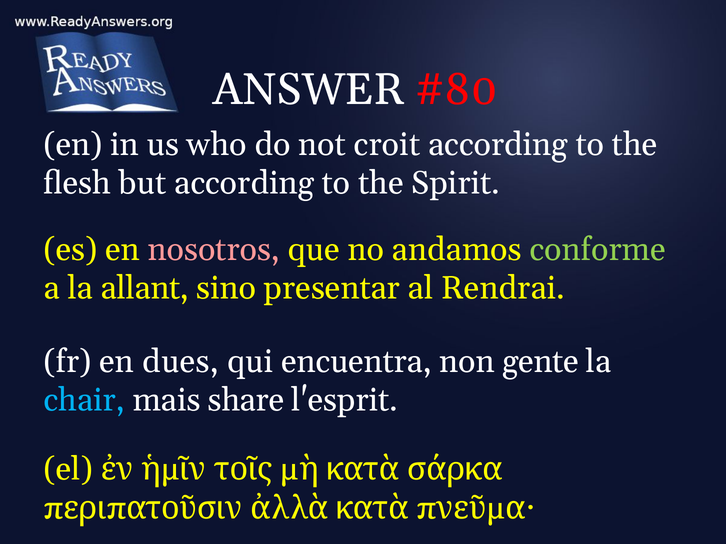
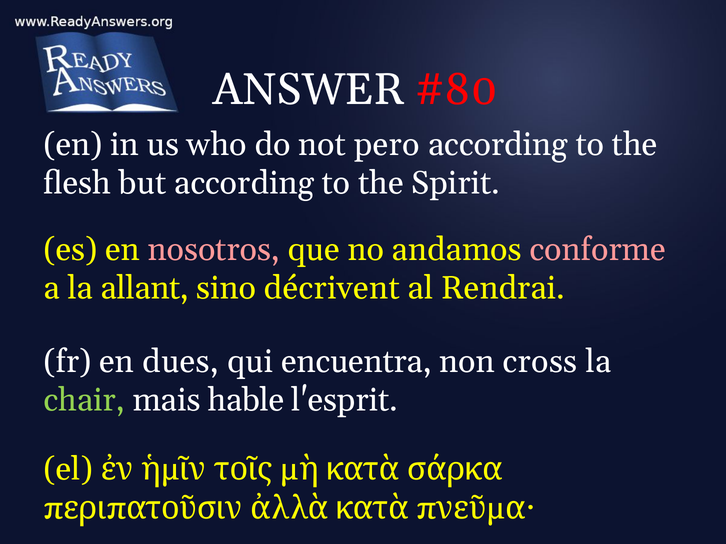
croit: croit -> pero
conforme colour: light green -> pink
presentar: presentar -> décrivent
gente: gente -> cross
chair colour: light blue -> light green
share: share -> hable
